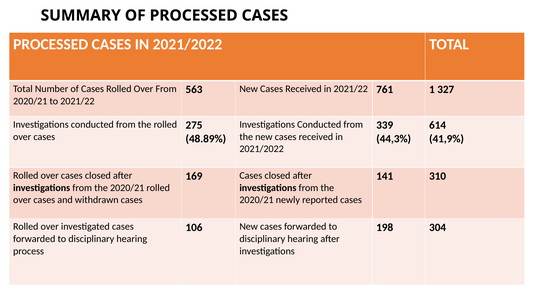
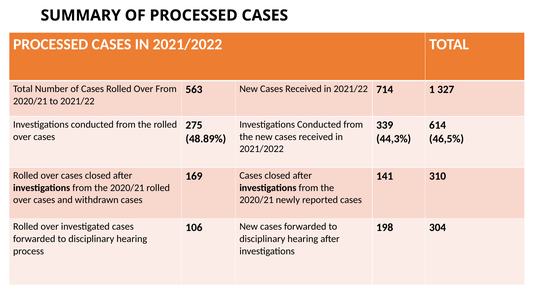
761: 761 -> 714
41,9%: 41,9% -> 46,5%
